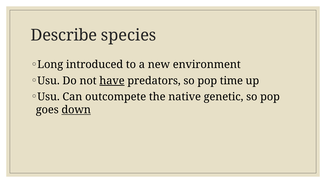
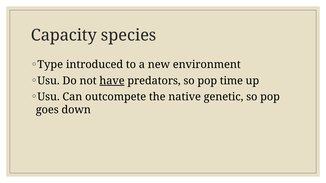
Describe: Describe -> Capacity
Long: Long -> Type
down underline: present -> none
